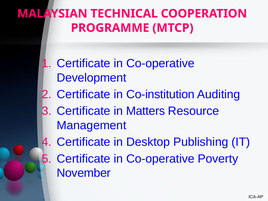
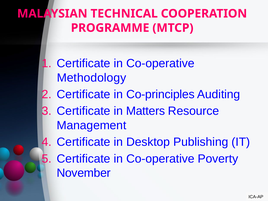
Development: Development -> Methodology
Co-institution: Co-institution -> Co-principles
